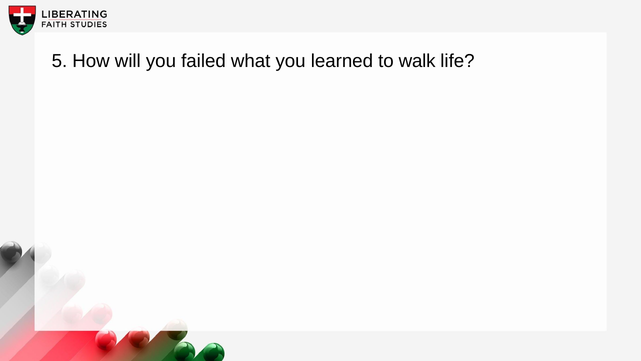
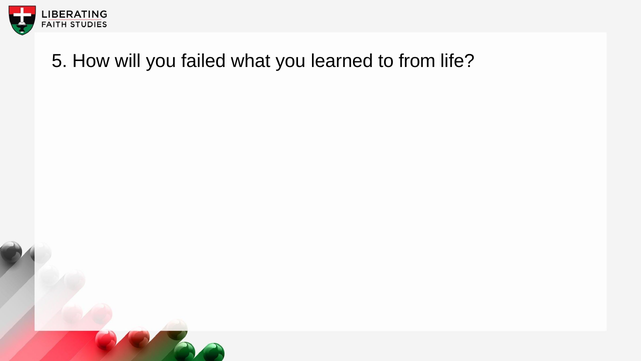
walk: walk -> from
